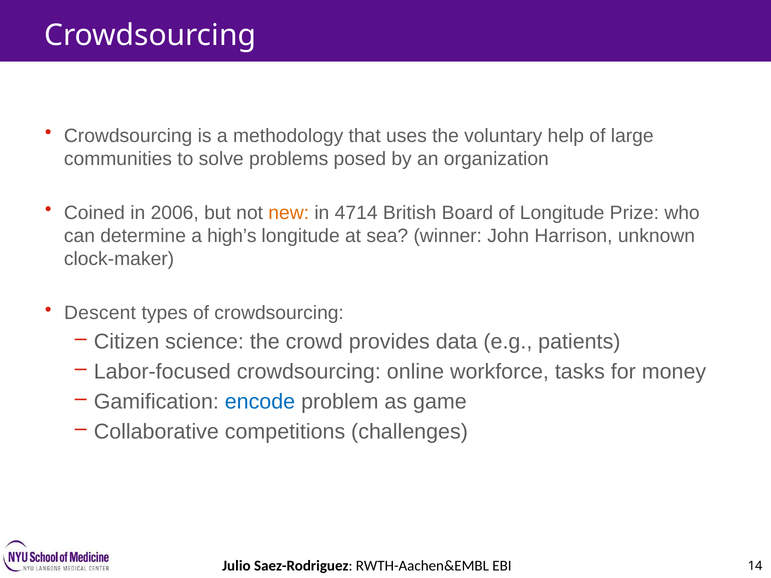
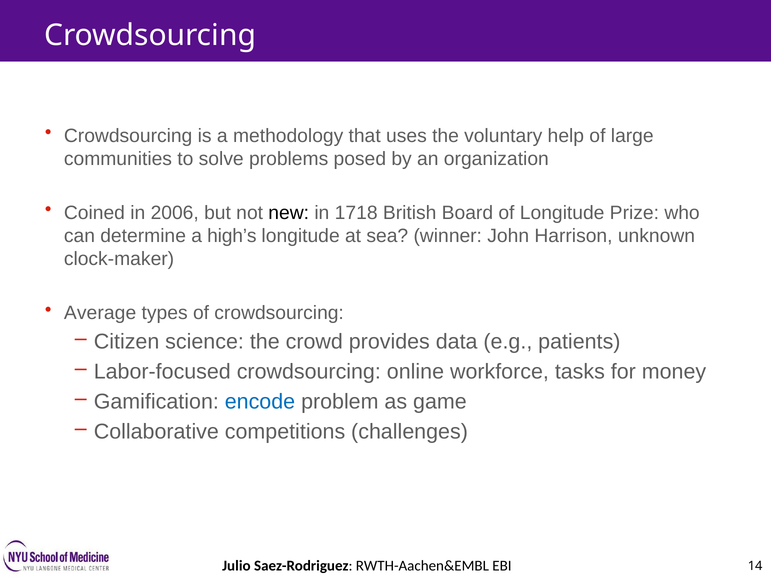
new colour: orange -> black
4714: 4714 -> 1718
Descent: Descent -> Average
